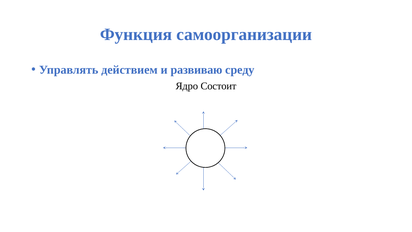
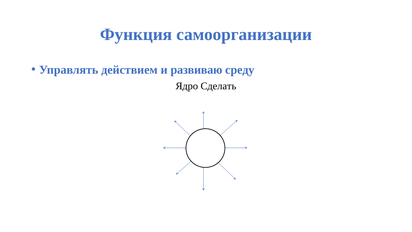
Состоит: Состоит -> Сделать
